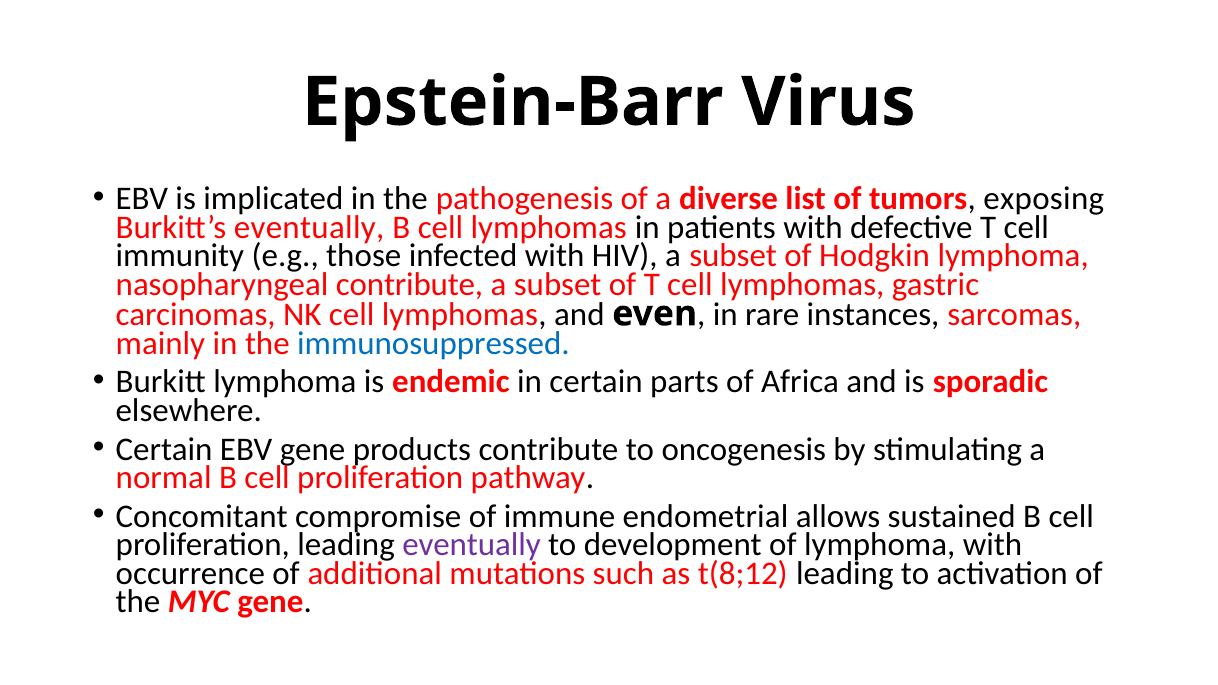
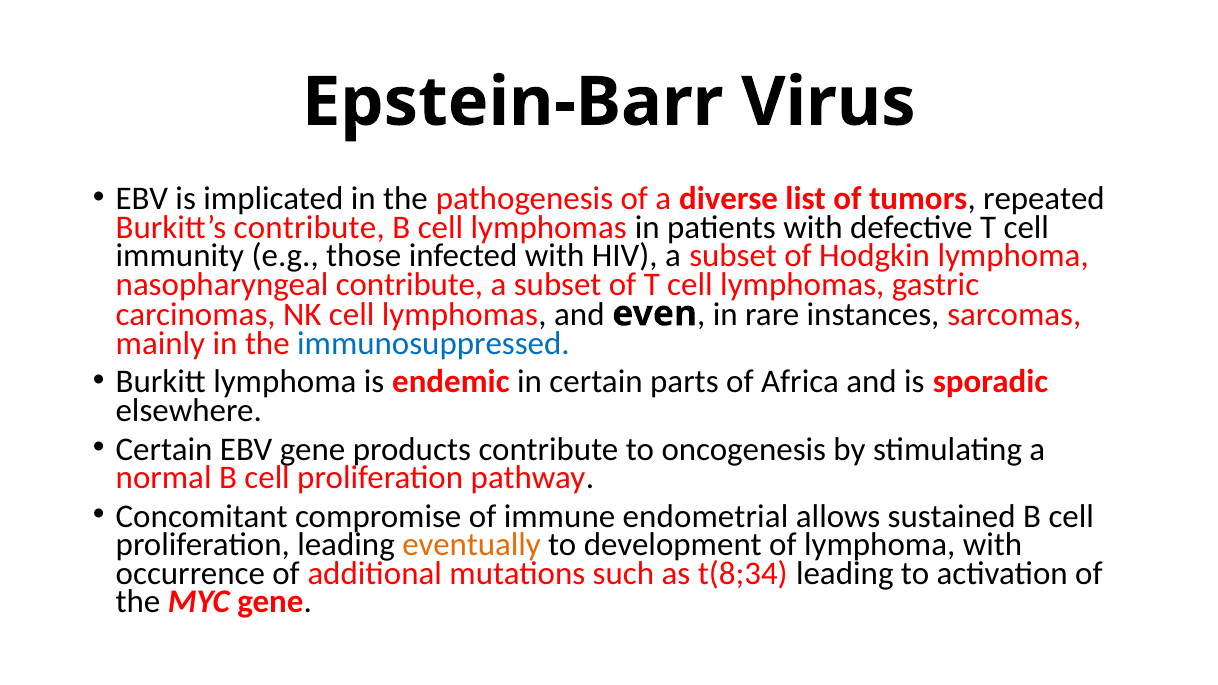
exposing: exposing -> repeated
Burkitt’s eventually: eventually -> contribute
eventually at (472, 545) colour: purple -> orange
t(8;12: t(8;12 -> t(8;34
